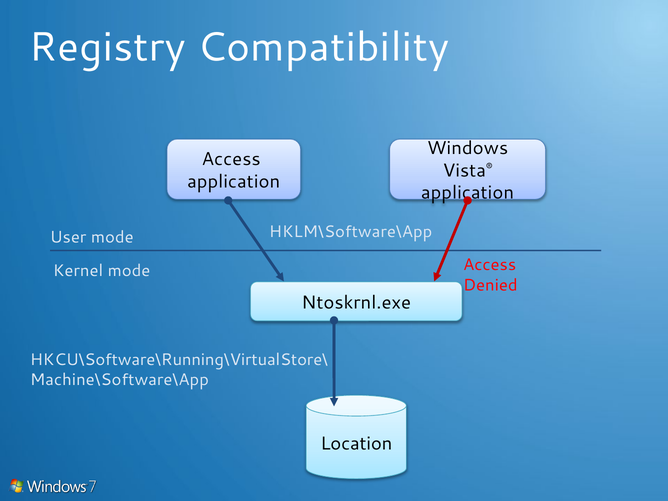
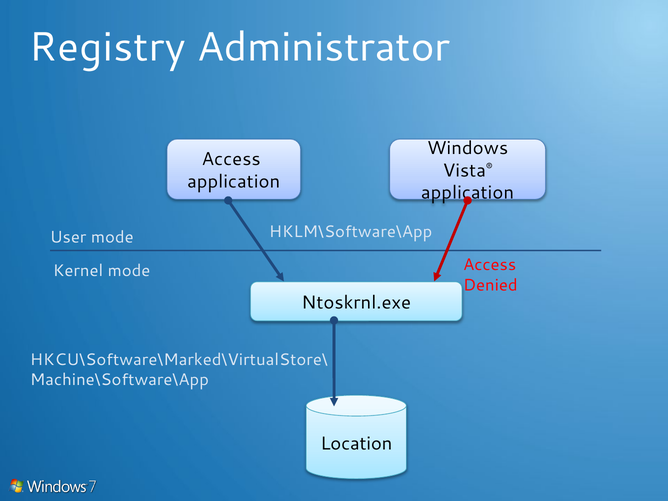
Compatibility: Compatibility -> Administrator
HKCU\Software\Running\VirtualStore\: HKCU\Software\Running\VirtualStore\ -> HKCU\Software\Marked\VirtualStore\
